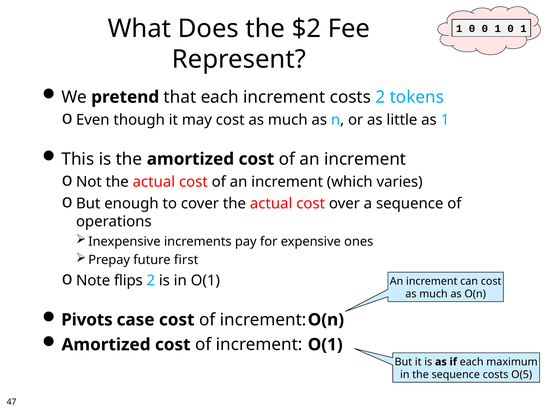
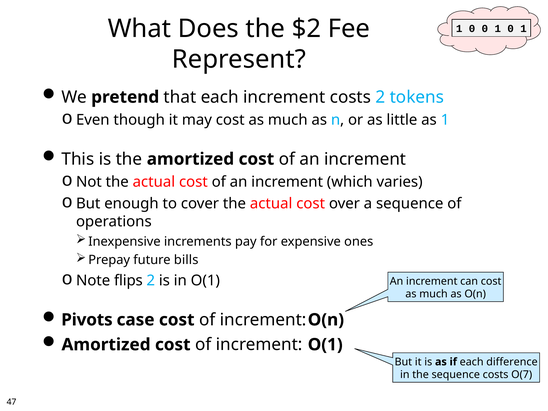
first: first -> bills
maximum: maximum -> difference
O(5: O(5 -> O(7
